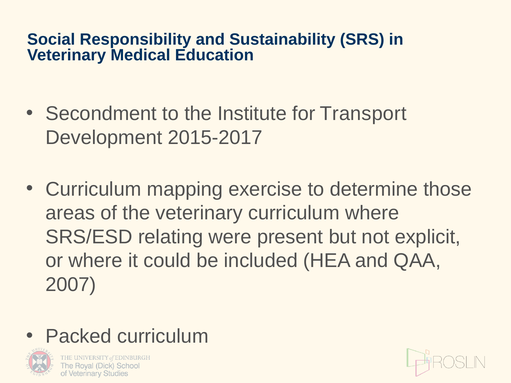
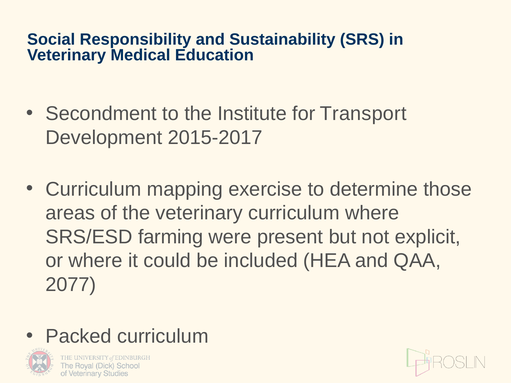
relating: relating -> farming
2007: 2007 -> 2077
